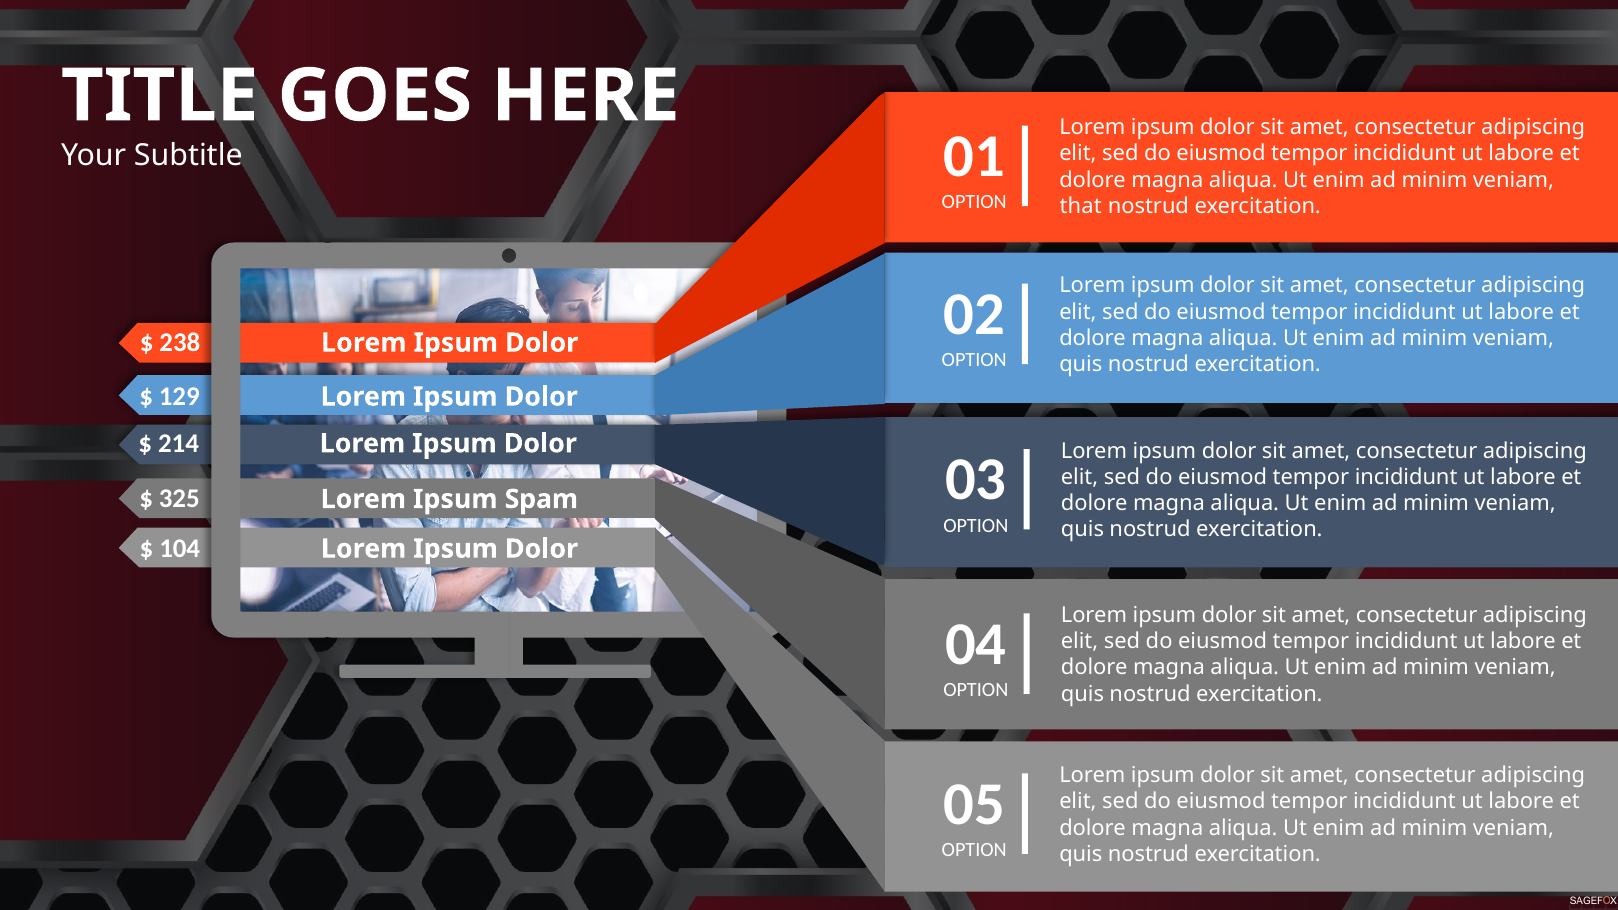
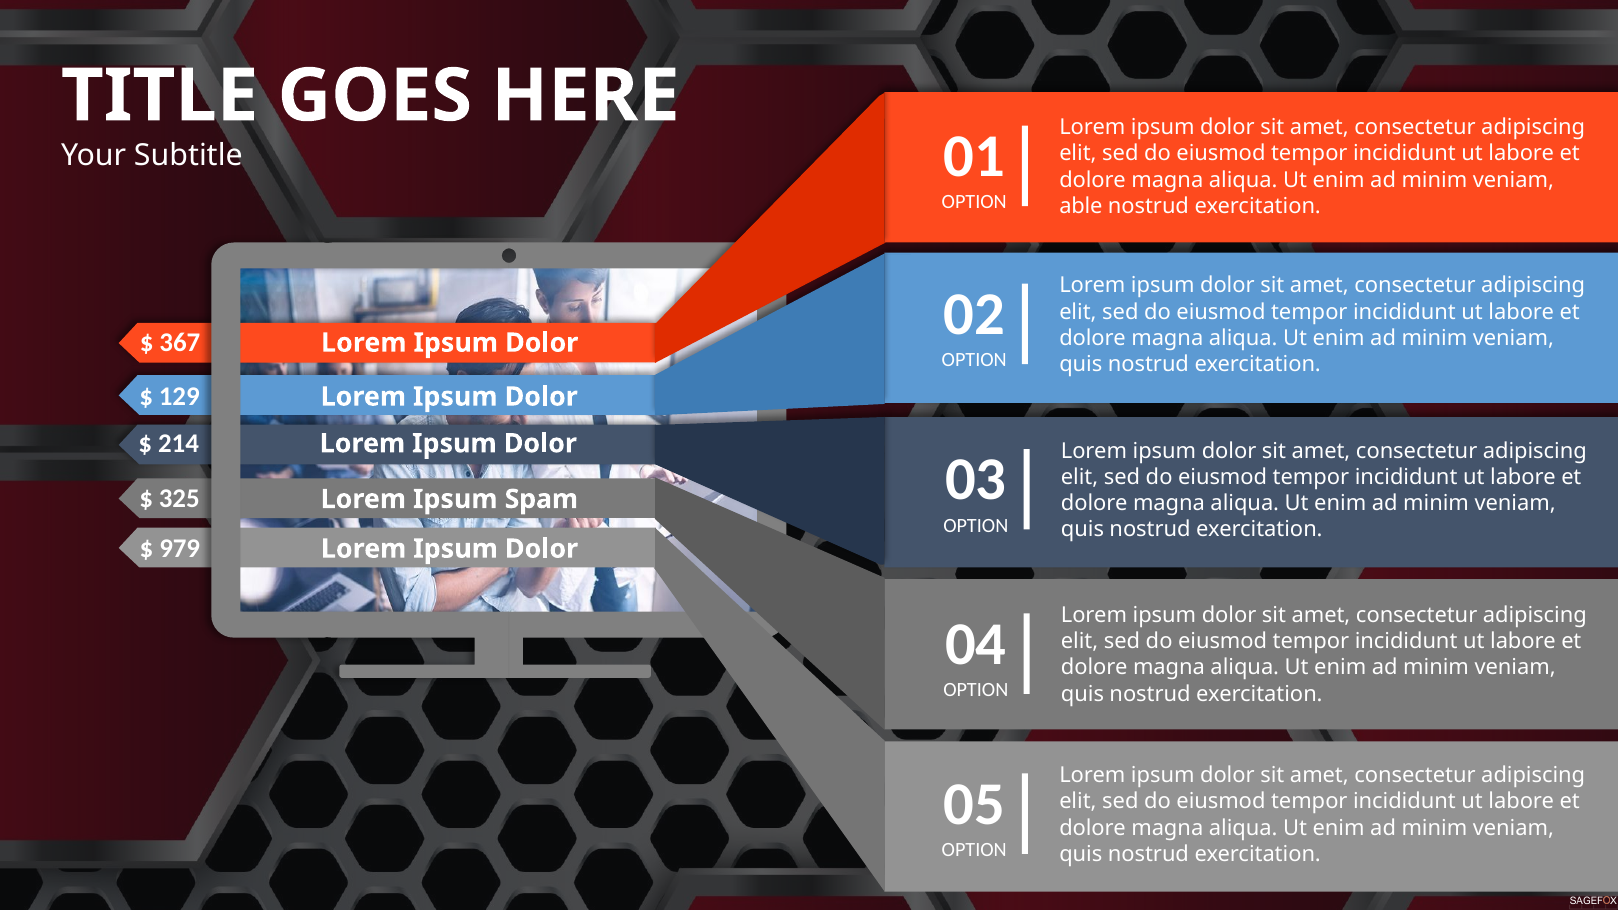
that: that -> able
238: 238 -> 367
104: 104 -> 979
